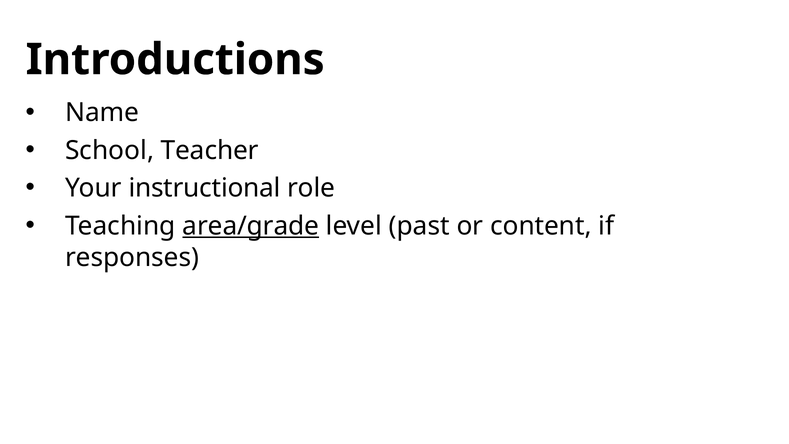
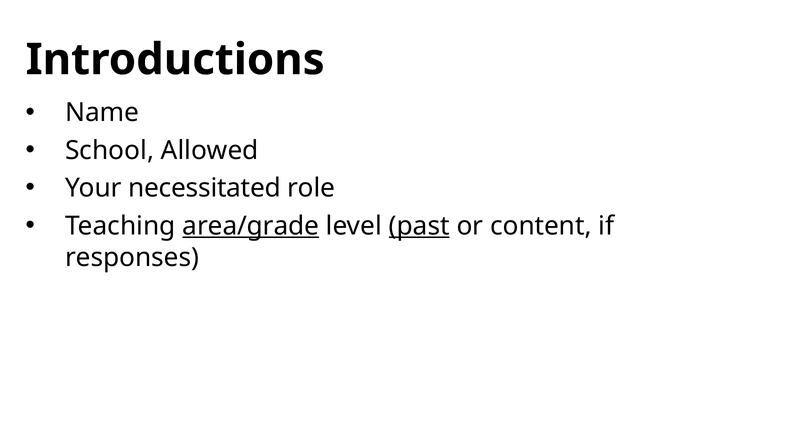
Teacher: Teacher -> Allowed
instructional: instructional -> necessitated
past underline: none -> present
